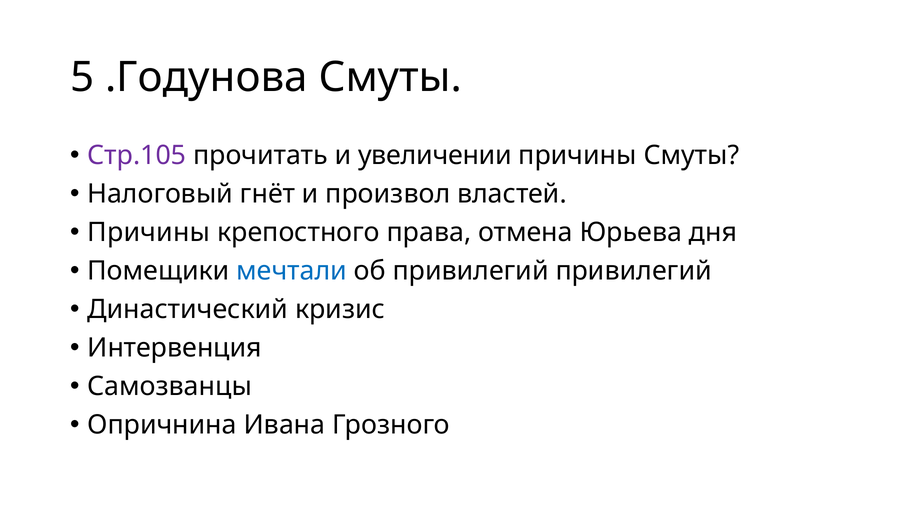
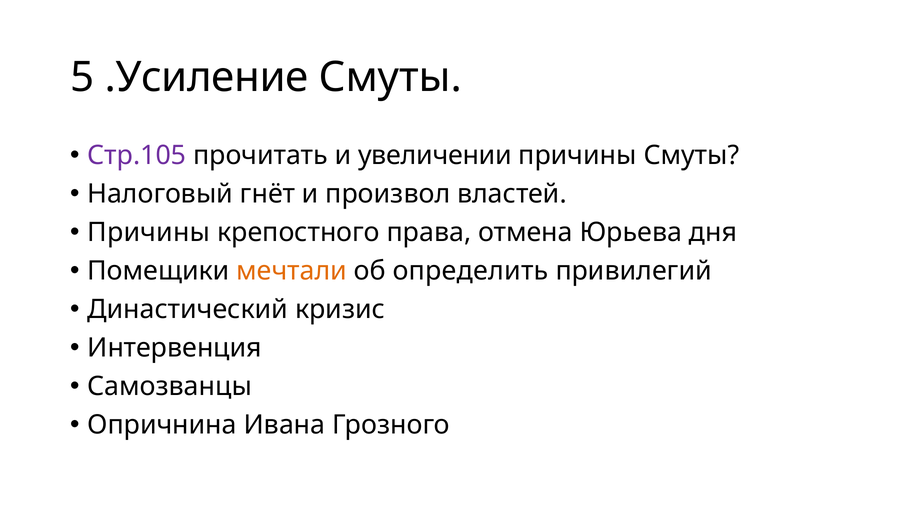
.Годунова: .Годунова -> .Усиление
мечтали colour: blue -> orange
об привилегий: привилегий -> определить
